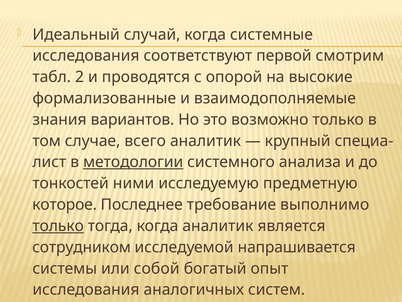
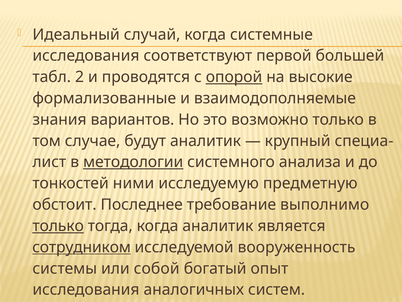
смотрим: смотрим -> большей
опорой underline: none -> present
всего: всего -> будут
которое: которое -> обстоит
сотрудником underline: none -> present
напрашивается: напрашивается -> вооруженность
